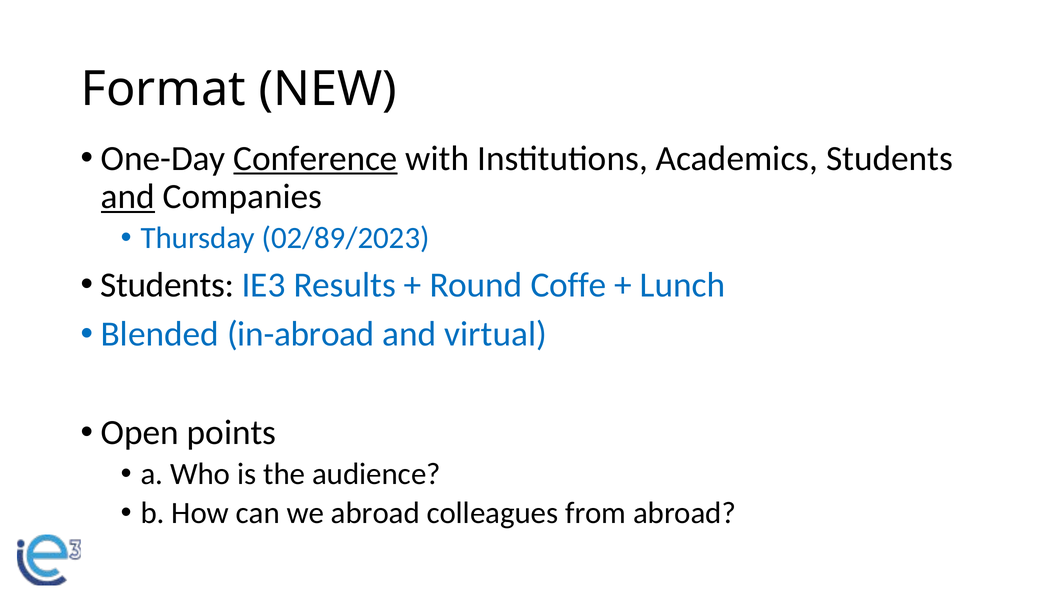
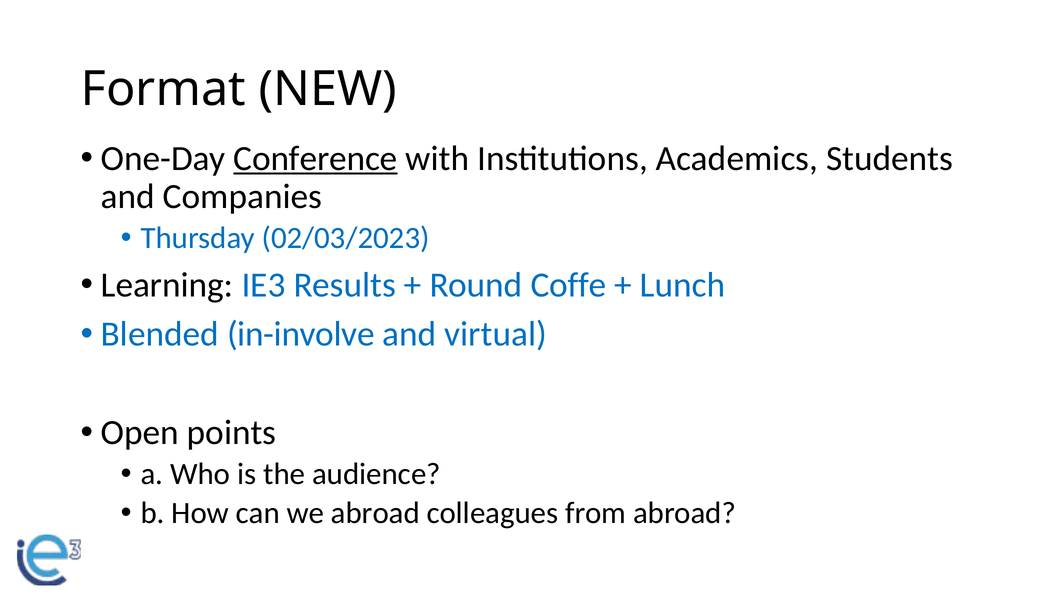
and at (128, 197) underline: present -> none
02/89/2023: 02/89/2023 -> 02/03/2023
Students at (167, 285): Students -> Learning
in-abroad: in-abroad -> in-involve
